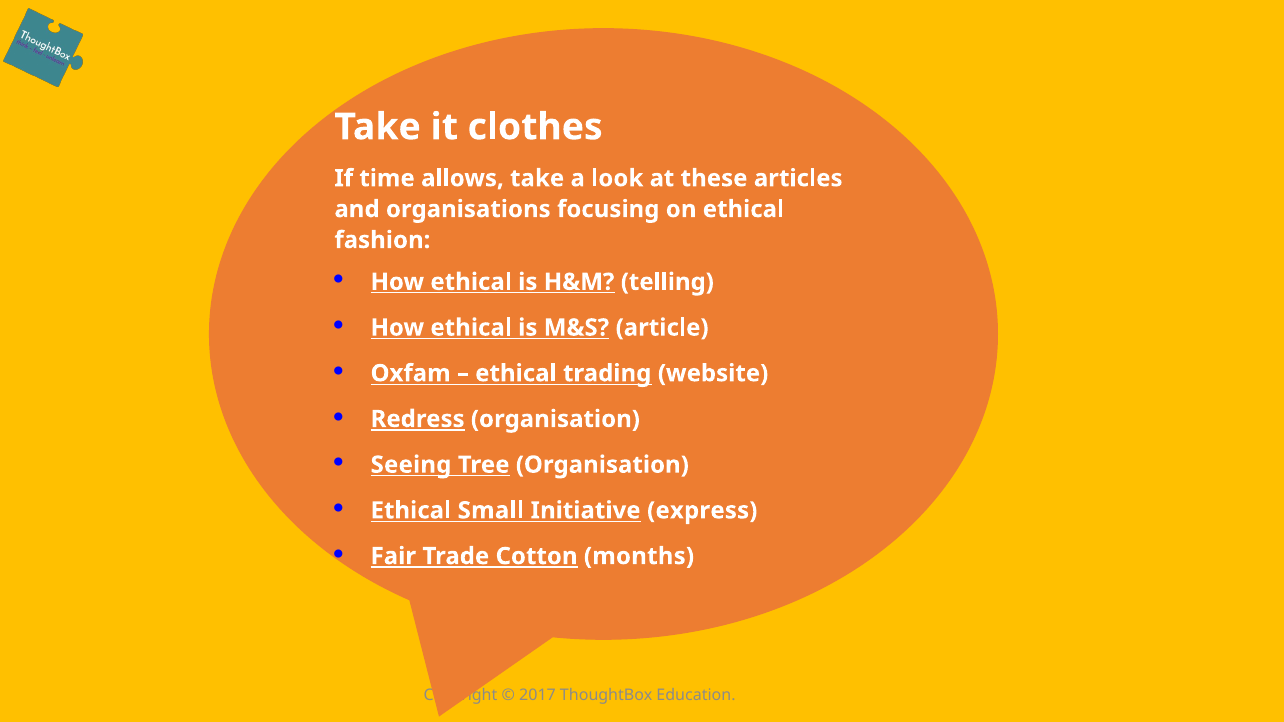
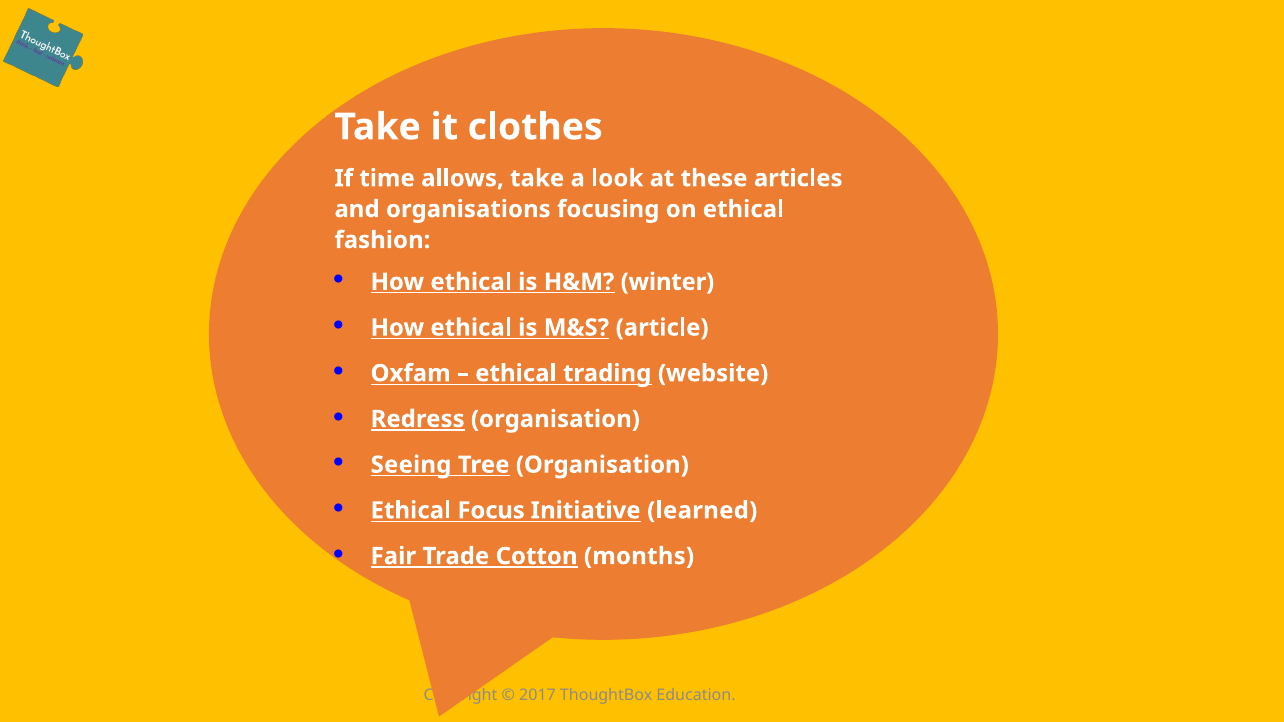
telling: telling -> winter
Small: Small -> Focus
express: express -> learned
